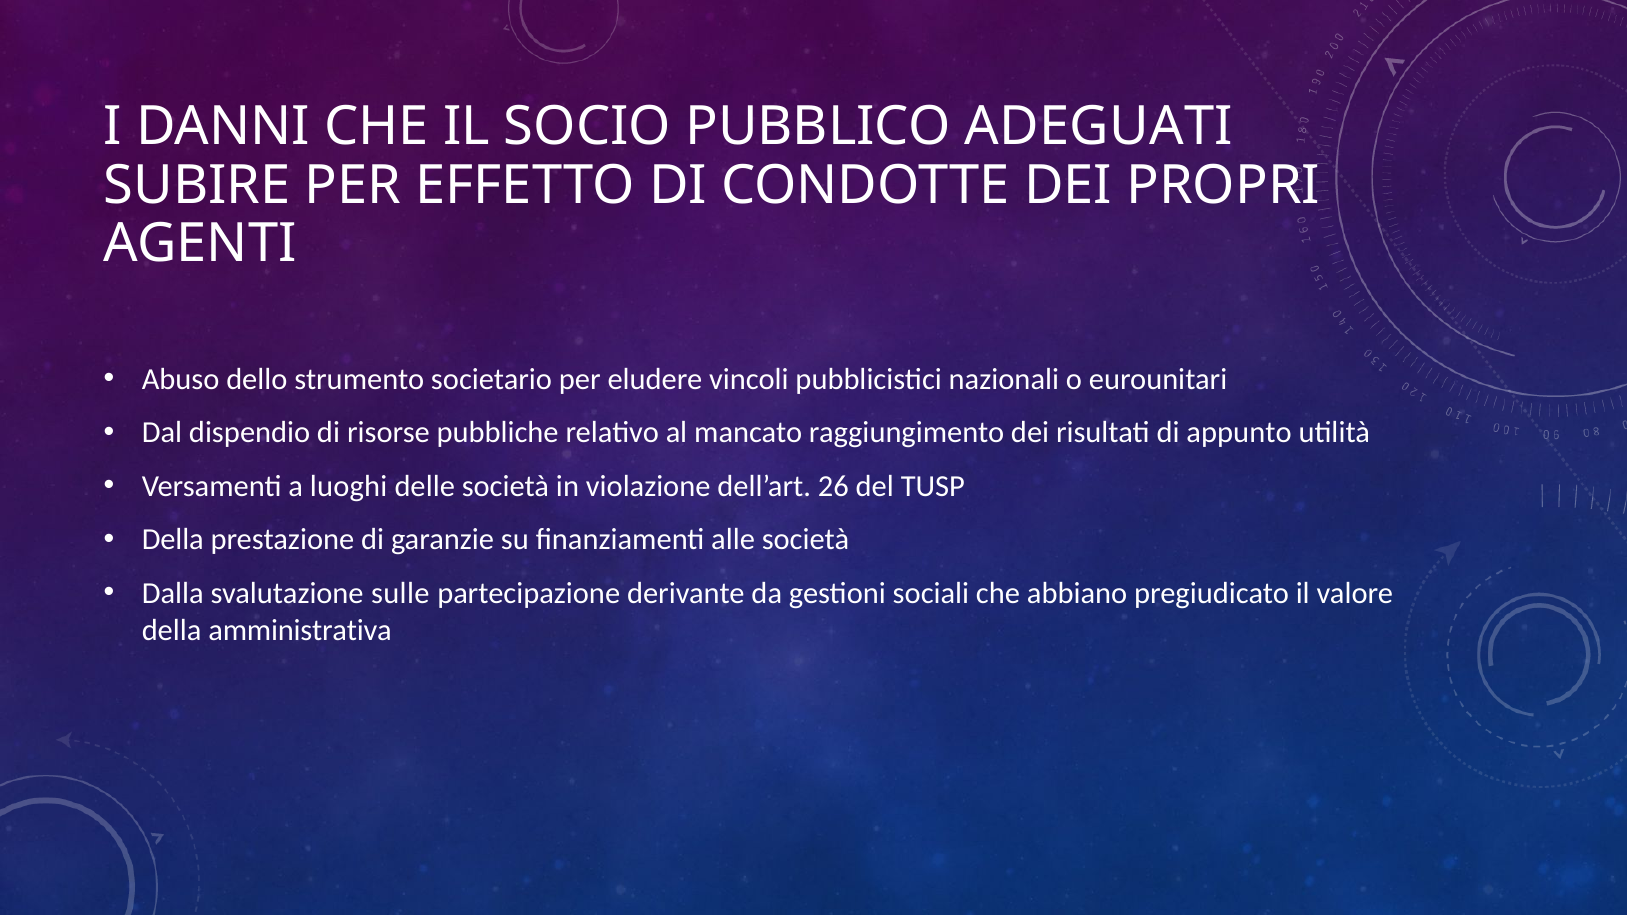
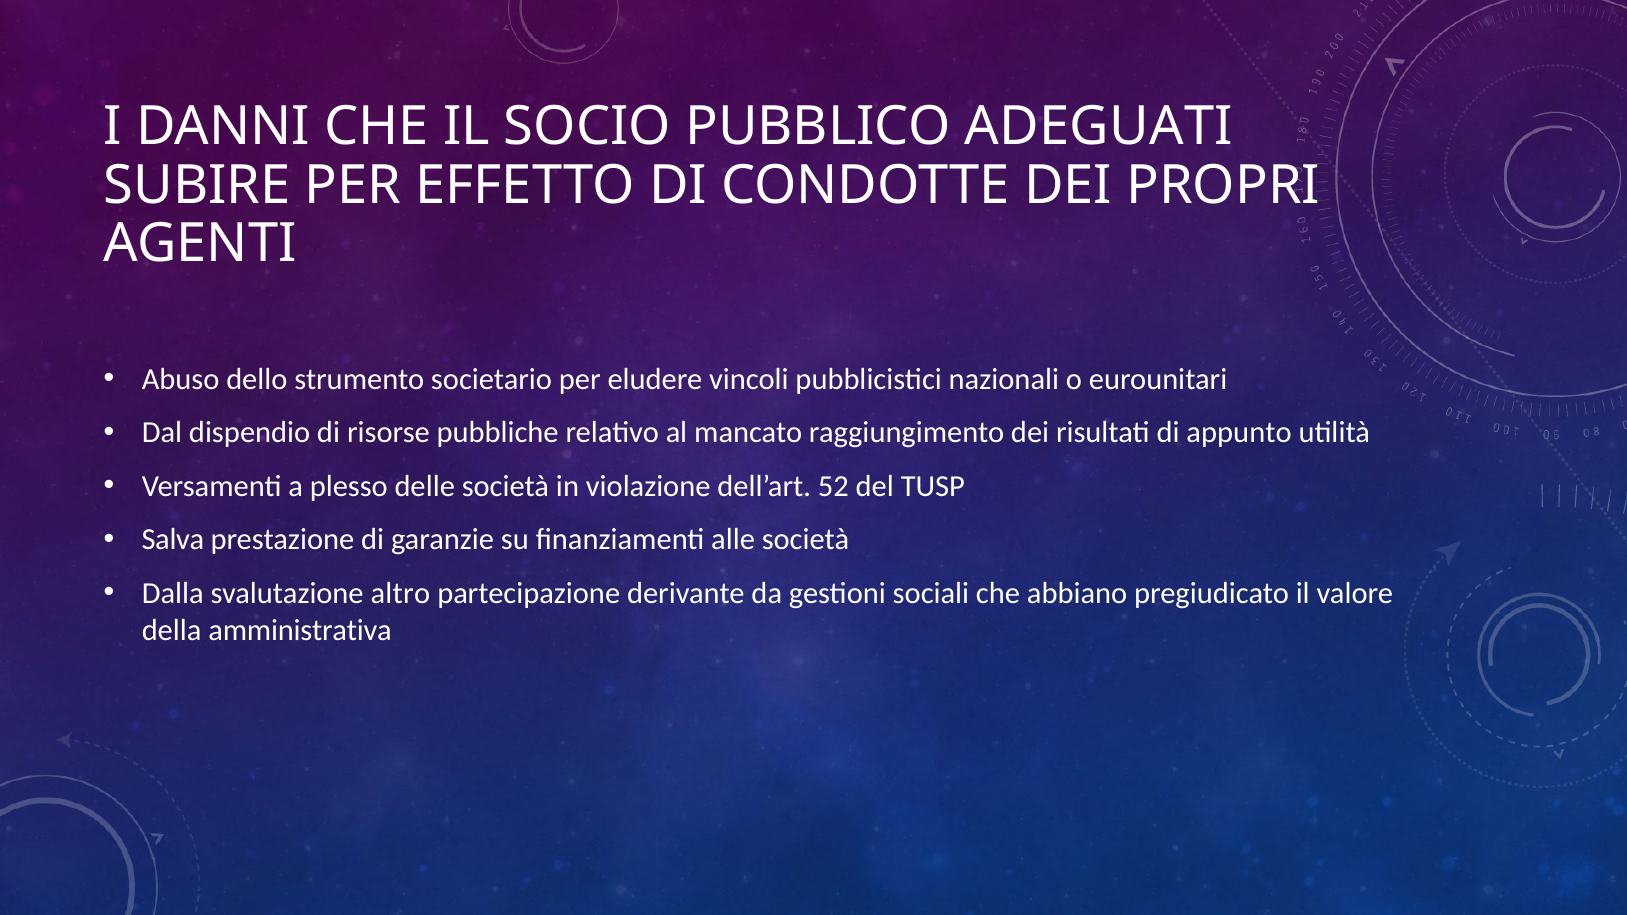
luoghi: luoghi -> plesso
26: 26 -> 52
Della at (173, 540): Della -> Salva
sulle: sulle -> altro
